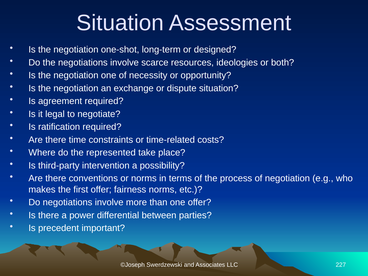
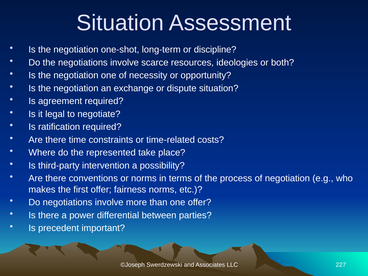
designed: designed -> discipline
